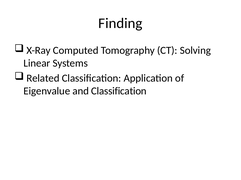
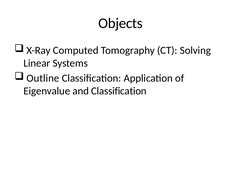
Finding: Finding -> Objects
Related: Related -> Outline
